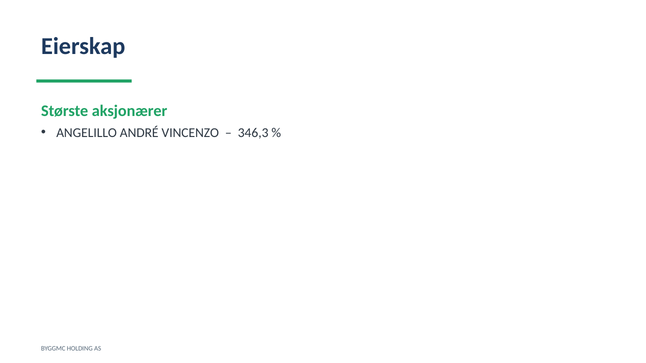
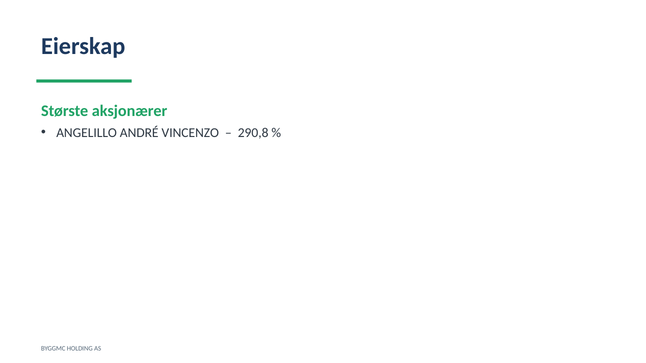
346,3: 346,3 -> 290,8
